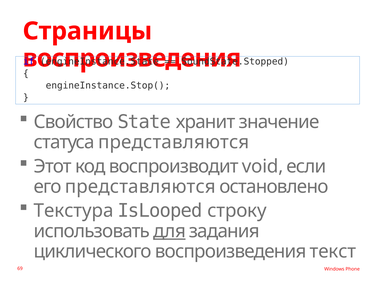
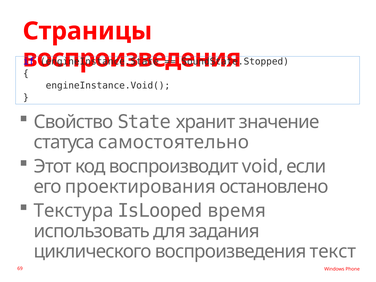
engineInstance.Stop(: engineInstance.Stop( -> engineInstance.Void(
статуса представляются: представляются -> самостоятельно
его представляются: представляются -> проектирования
строку: строку -> время
для underline: present -> none
